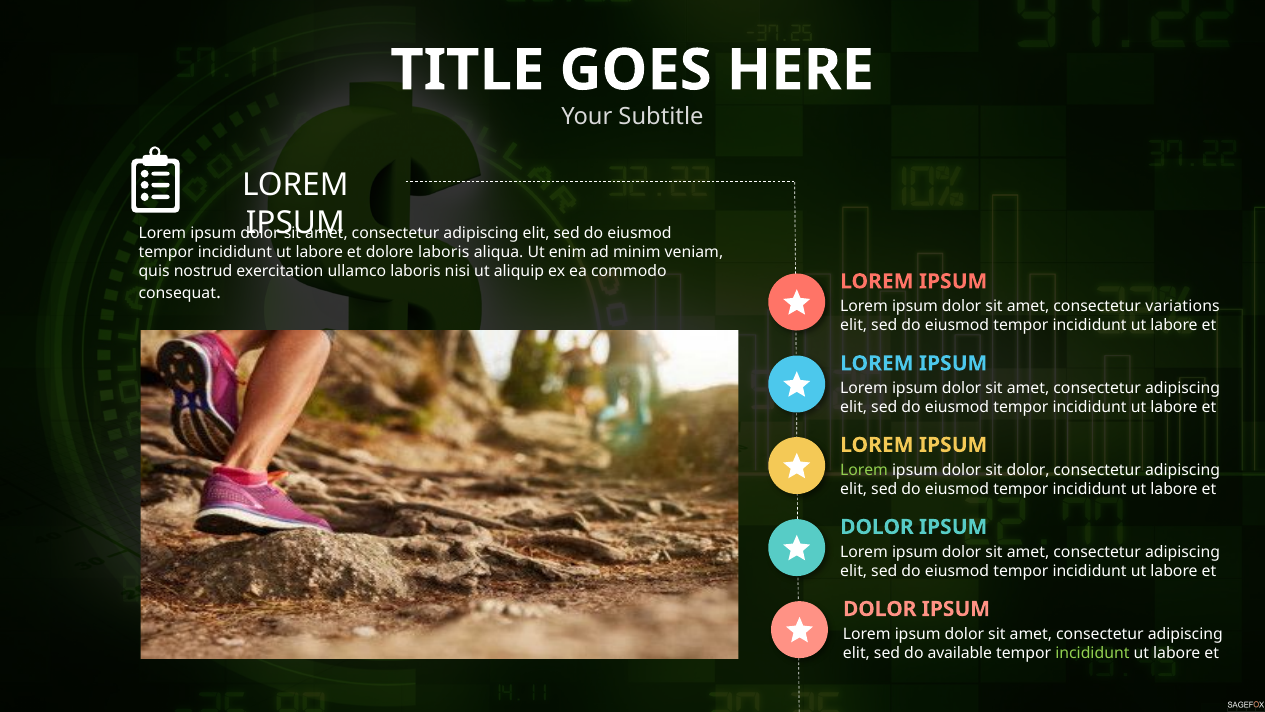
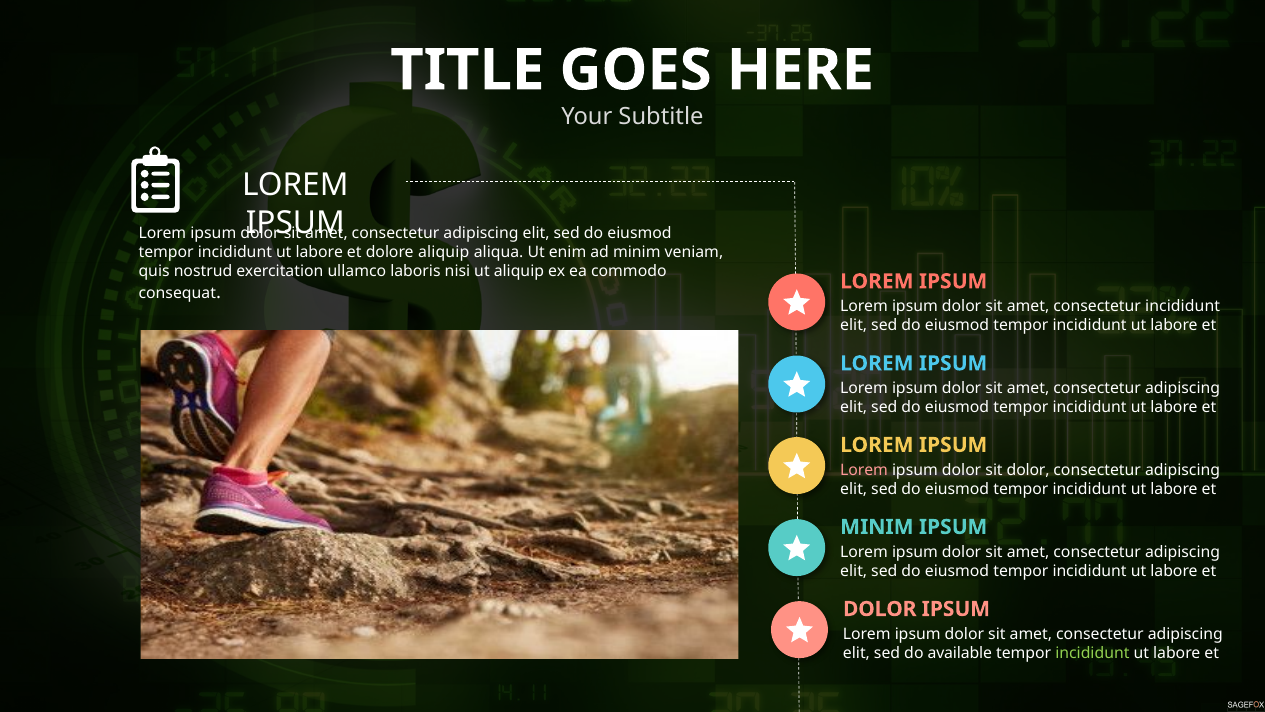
dolore laboris: laboris -> aliquip
consectetur variations: variations -> incididunt
Lorem at (864, 470) colour: light green -> pink
DOLOR at (877, 527): DOLOR -> MINIM
